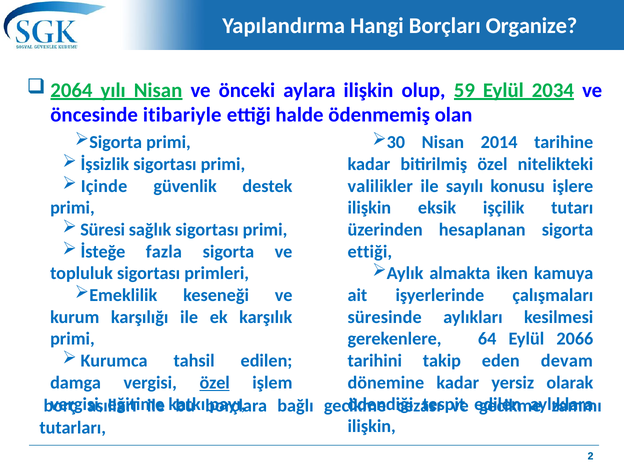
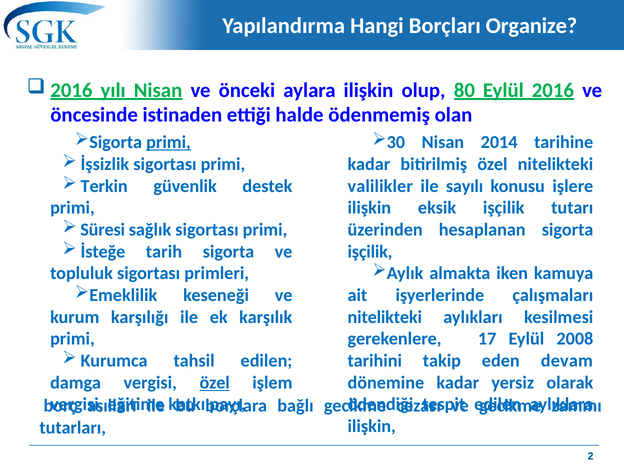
2064 at (71, 90): 2064 -> 2016
59: 59 -> 80
Eylül 2034: 2034 -> 2016
itibariyle: itibariyle -> istinaden
primi at (168, 142) underline: none -> present
Içinde: Içinde -> Terkin
fazla: fazla -> tarih
ettiği at (370, 252): ettiği -> işçilik
süresinde at (385, 317): süresinde -> nitelikteki
64: 64 -> 17
2066: 2066 -> 2008
